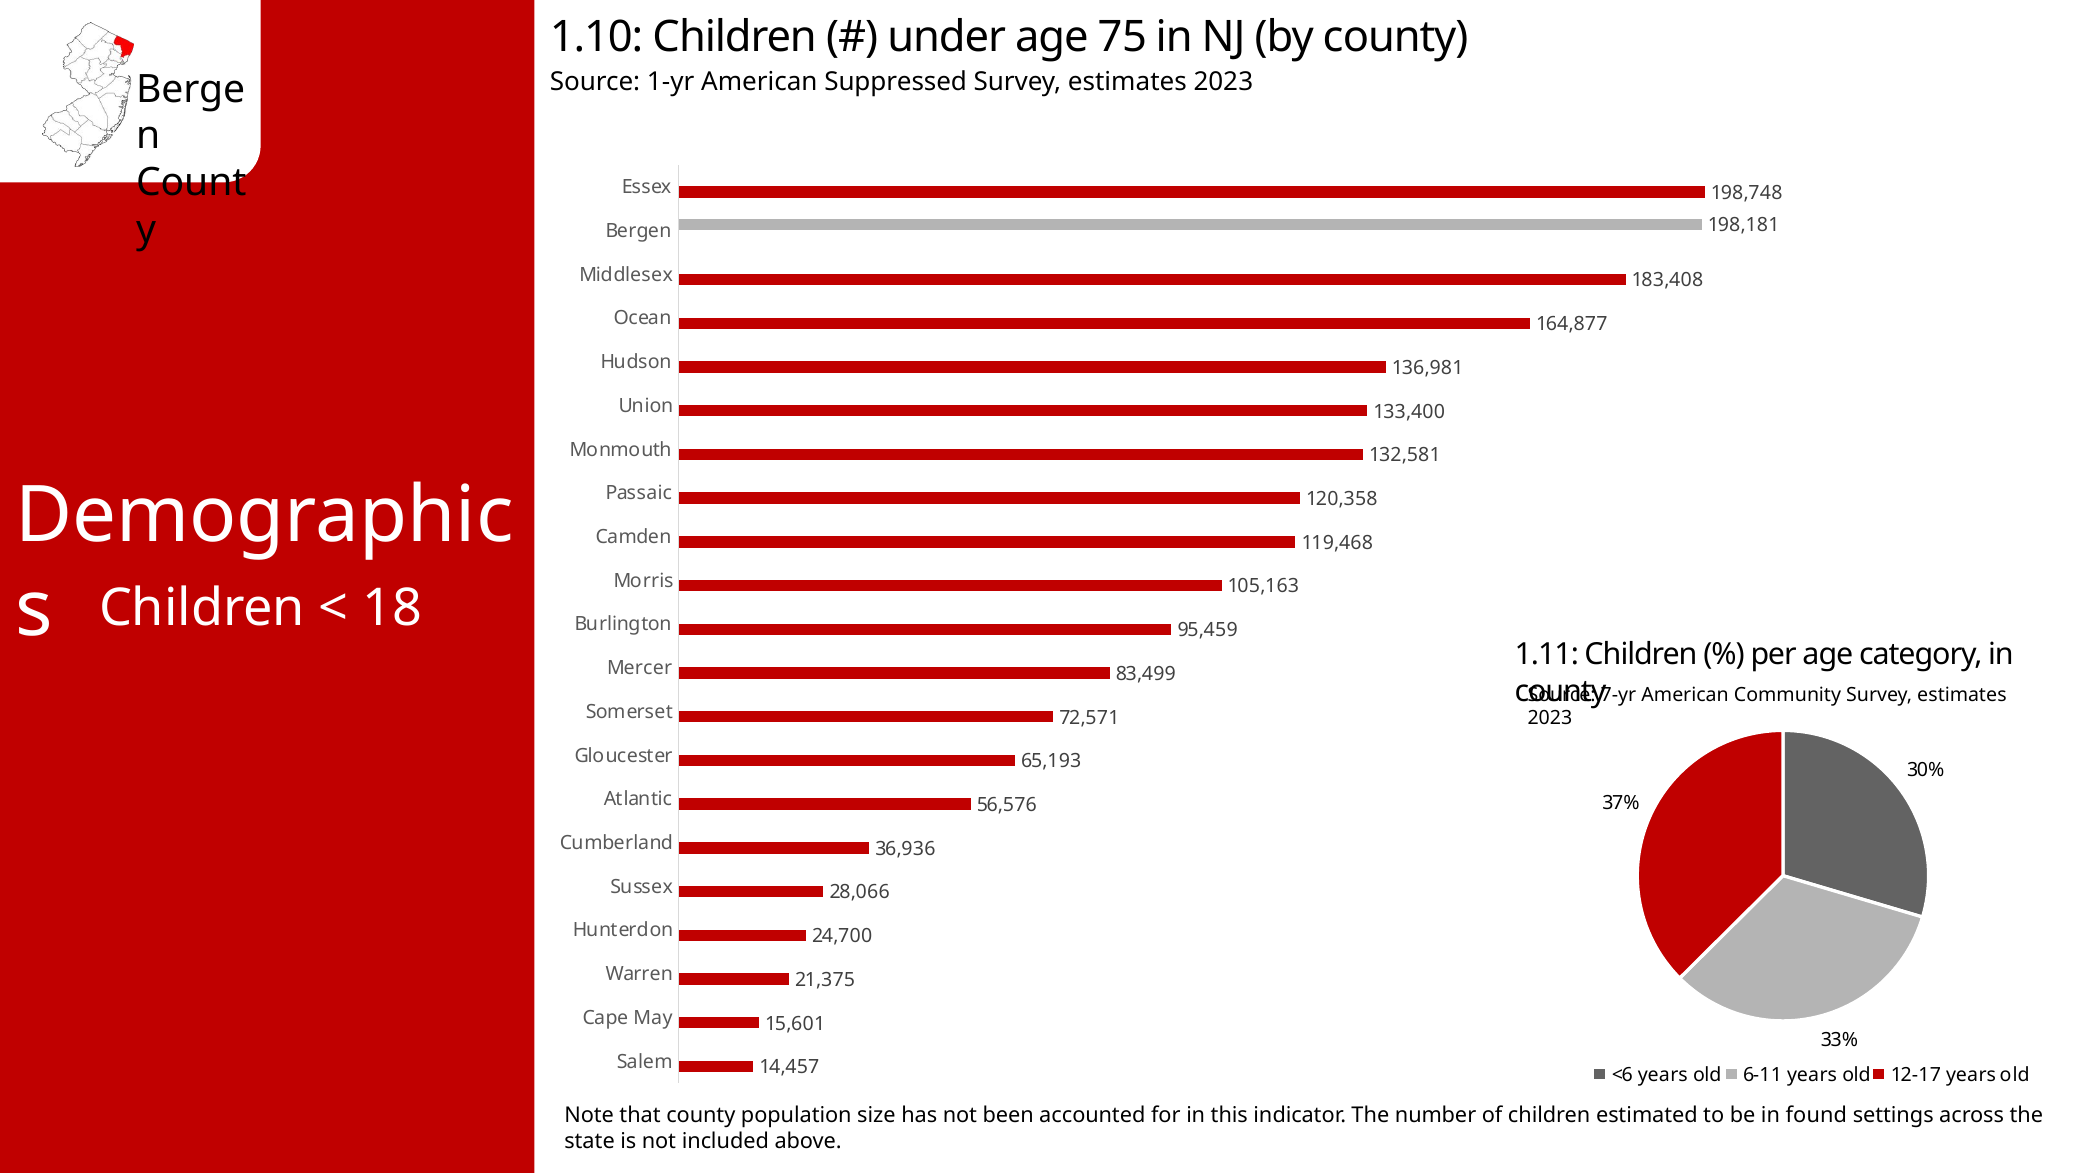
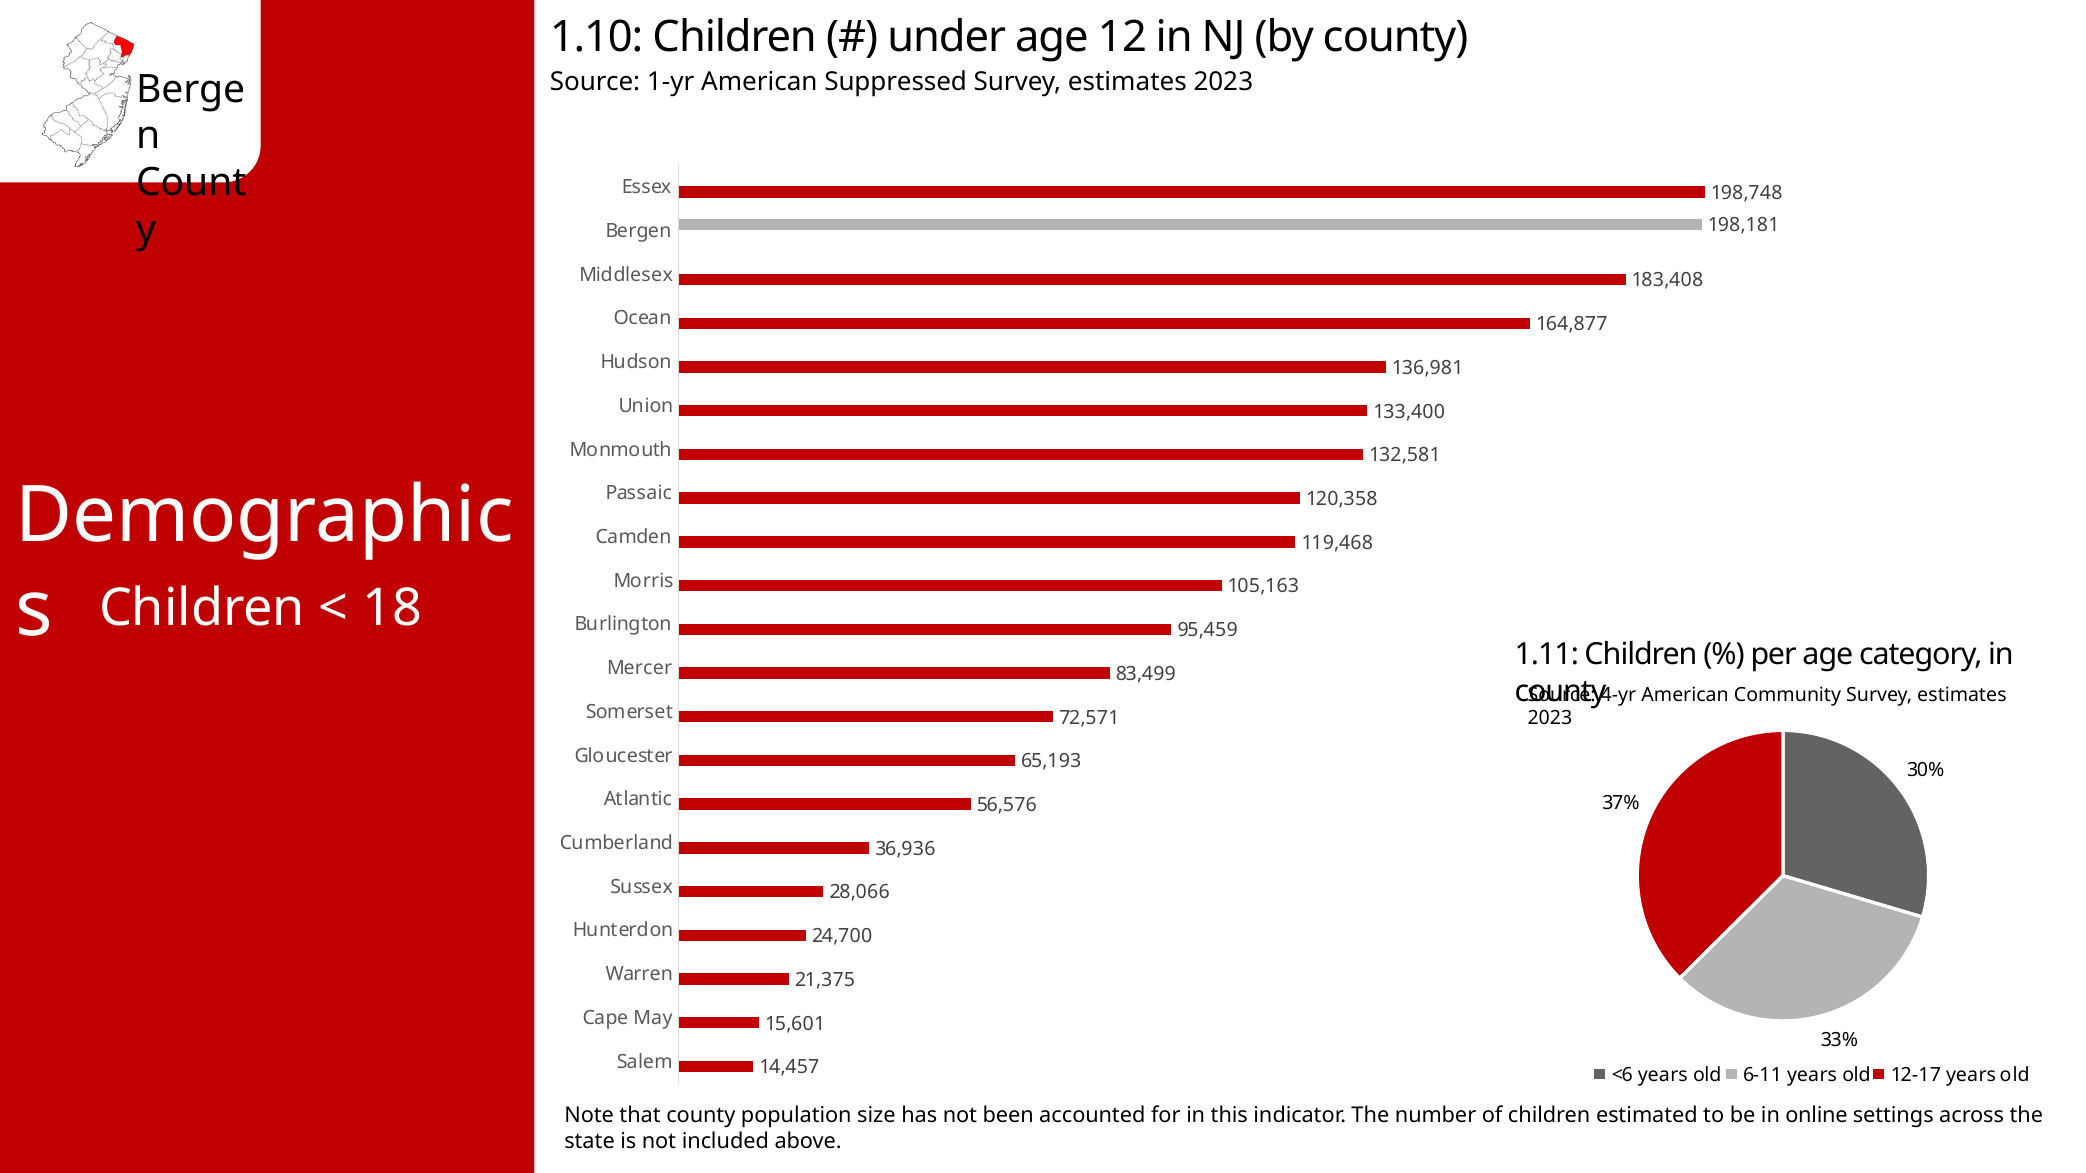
75: 75 -> 12
7-yr: 7-yr -> 4-yr
found: found -> online
